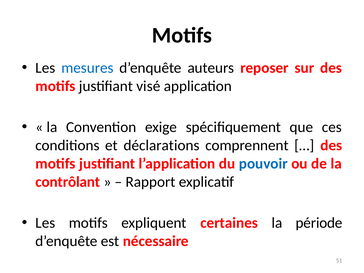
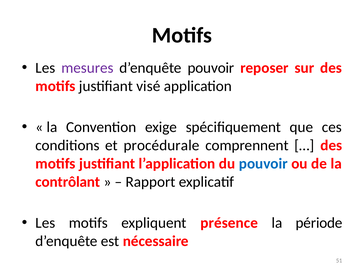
mesures colour: blue -> purple
d’enquête auteurs: auteurs -> pouvoir
déclarations: déclarations -> procédurale
certaines: certaines -> présence
